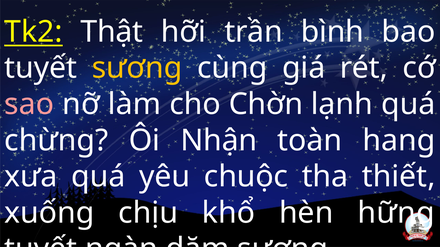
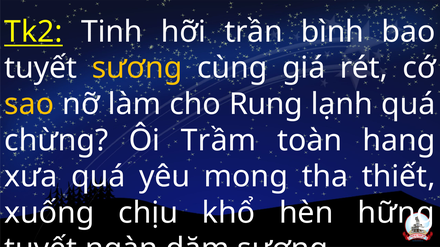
Thật: Thật -> Tinh
sao colour: pink -> yellow
Chờn: Chờn -> Rung
Nhận: Nhận -> Trầm
chuộc: chuộc -> mong
